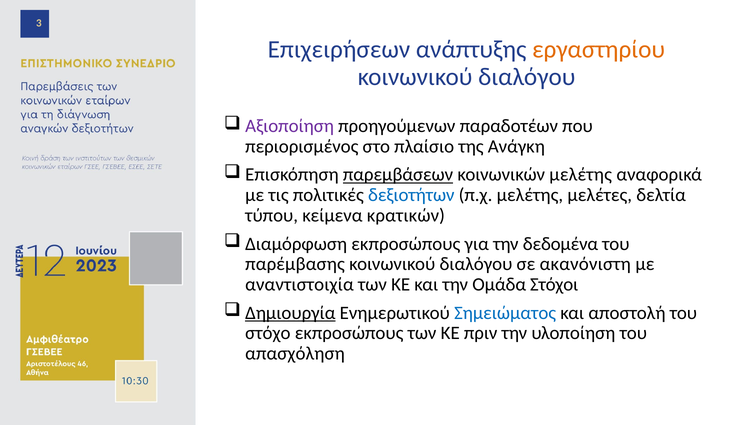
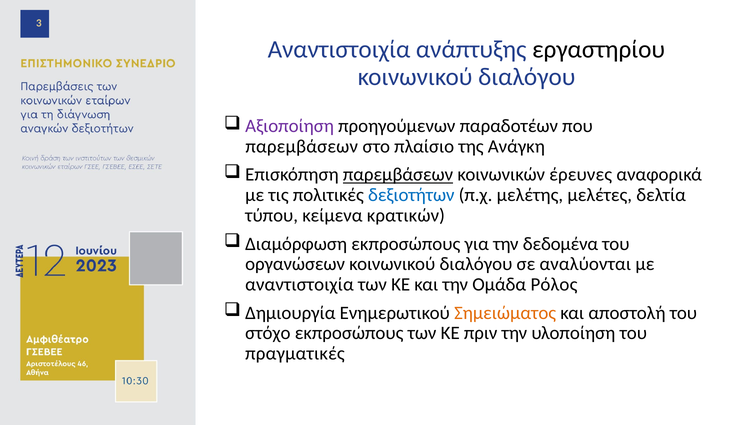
Επιχειρήσεων at (339, 50): Επιχειρήσεων -> Αναντιστοιχία
εργαστηρίου colour: orange -> black
περιορισμένος at (302, 146): περιορισμένος -> παρεμβάσεων
κοινωνικών μελέτης: μελέτης -> έρευνες
παρέμβασης: παρέμβασης -> οργανώσεων
ακανόνιστη: ακανόνιστη -> αναλύονται
Στόχοι: Στόχοι -> Ρόλος
Δημιουργία underline: present -> none
Σημειώματος colour: blue -> orange
απασχόληση: απασχόληση -> πραγματικές
